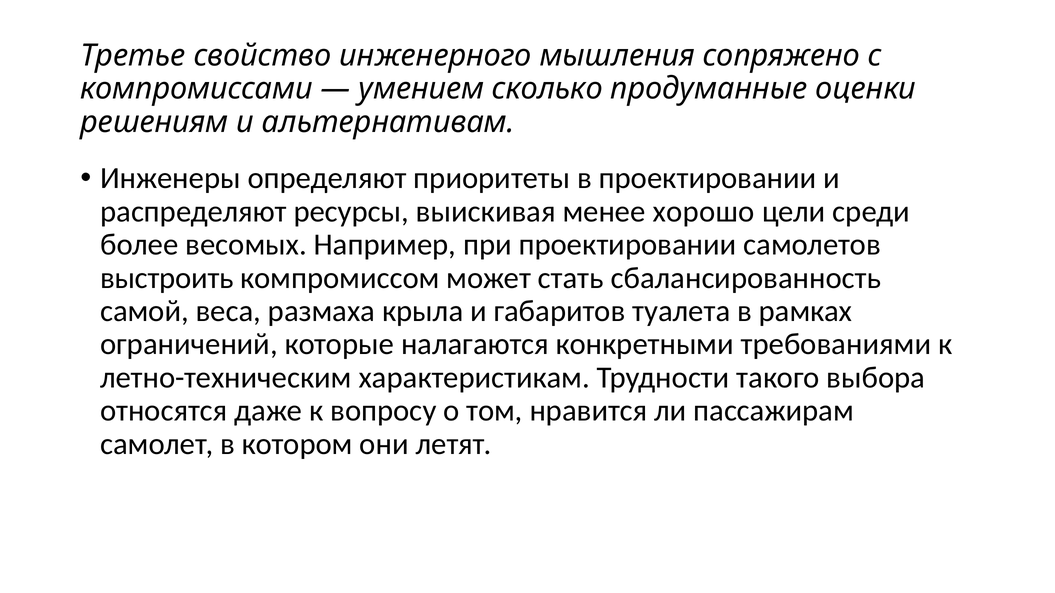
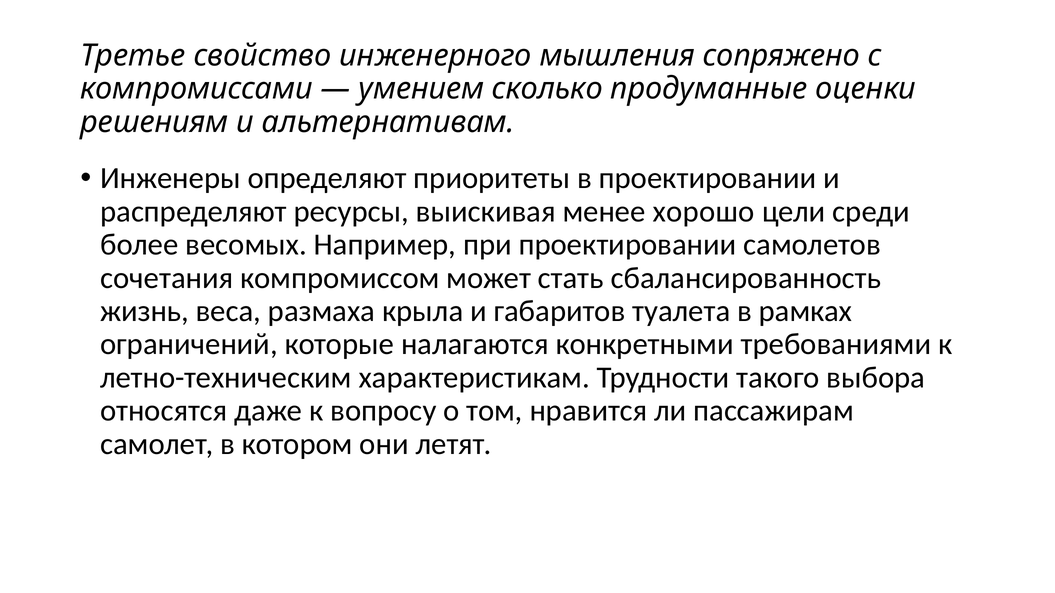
выстроить: выстроить -> сочетания
самой: самой -> жизнь
